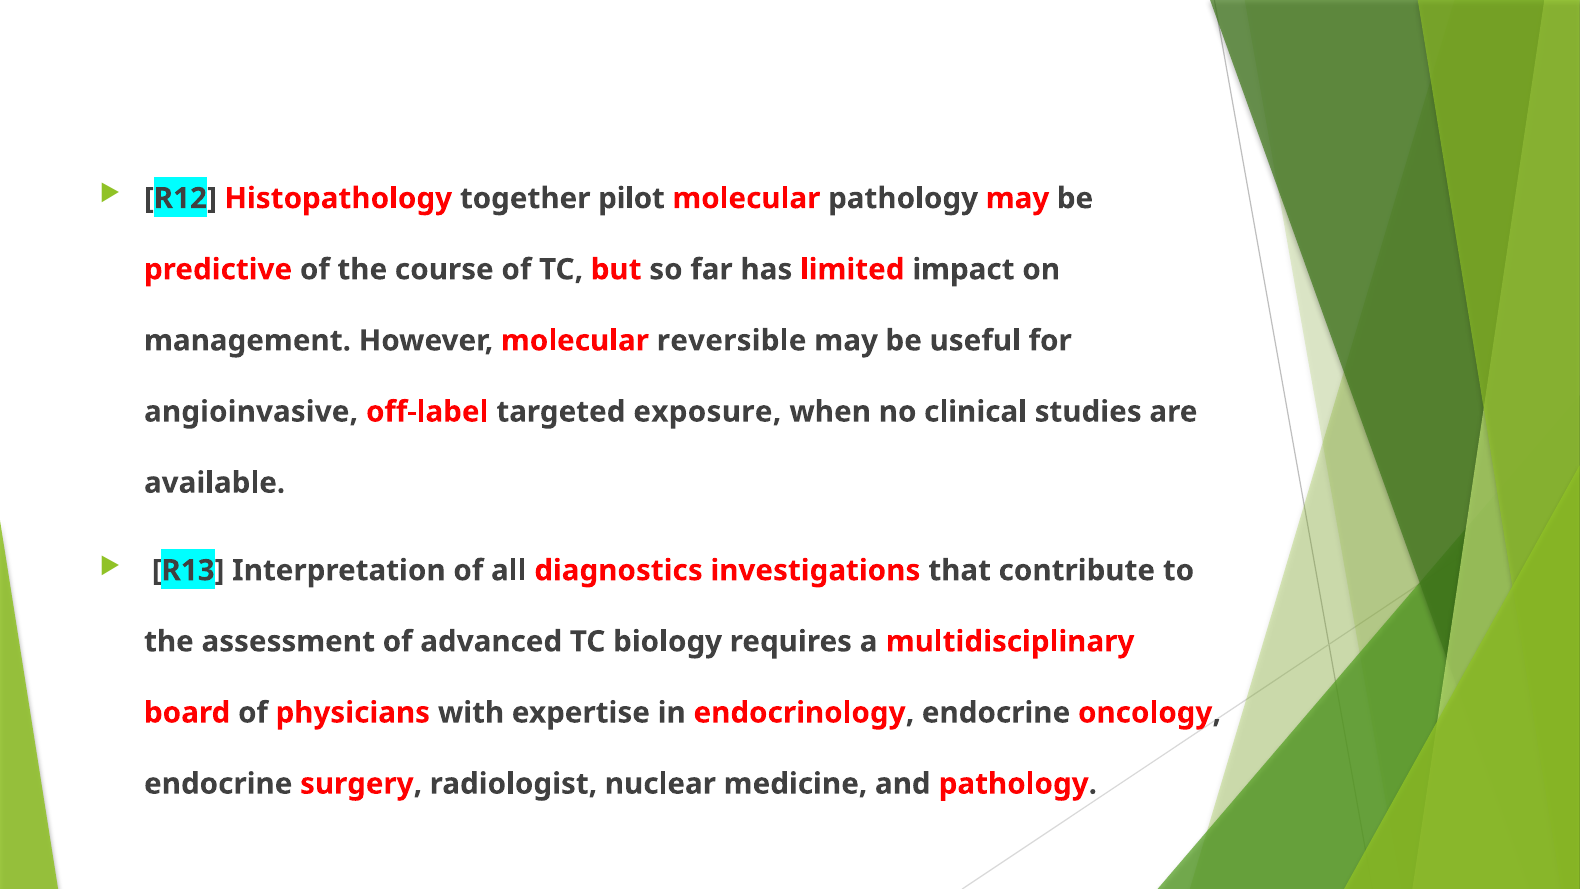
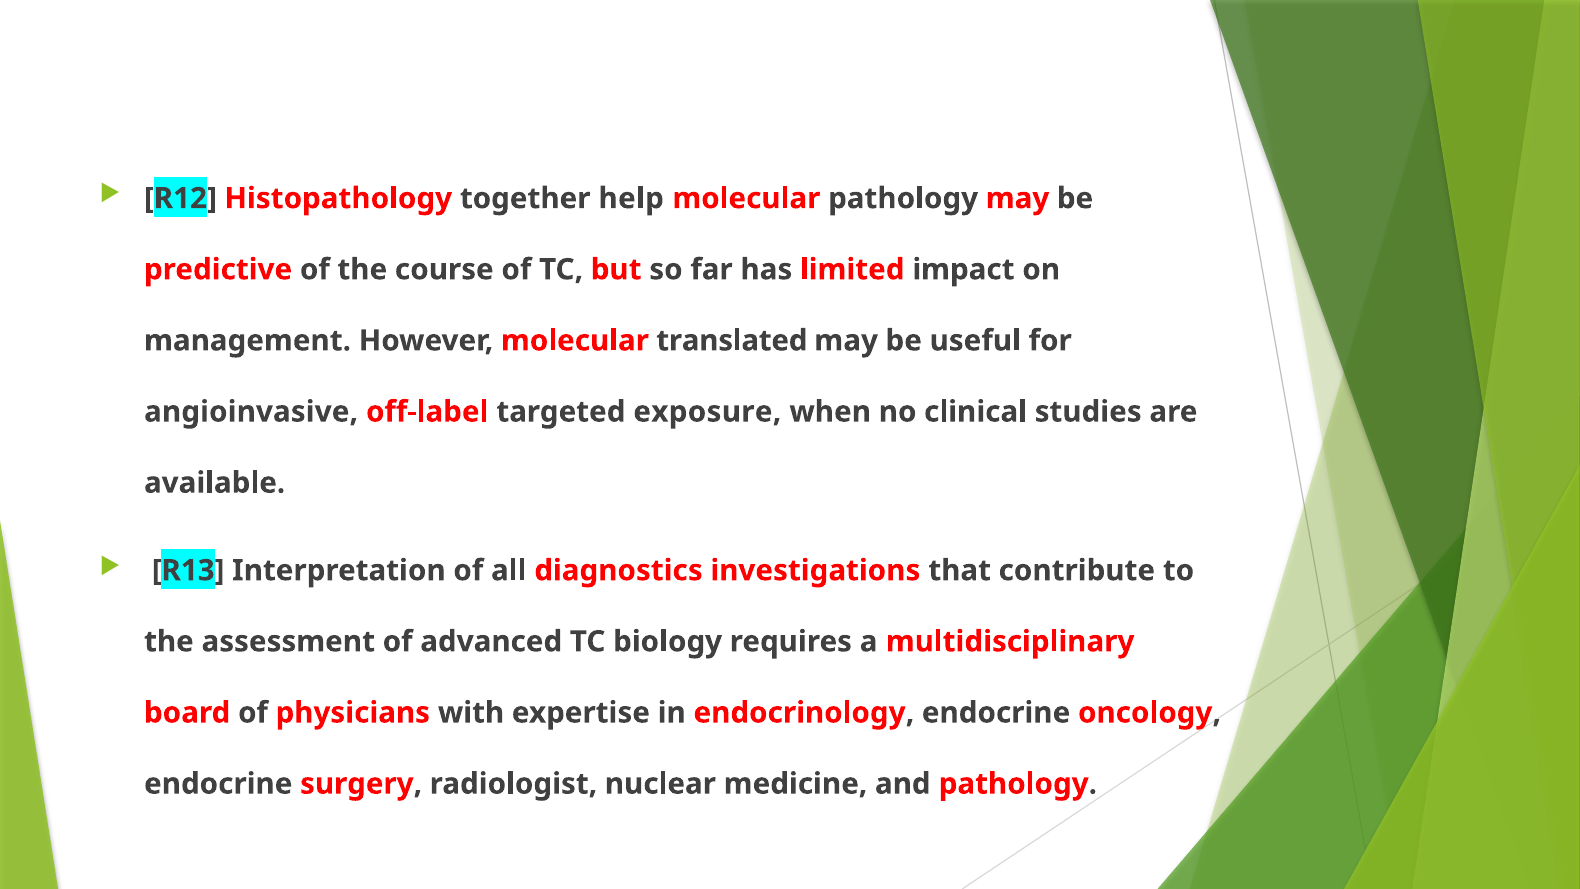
pilot: pilot -> help
reversible: reversible -> translated
